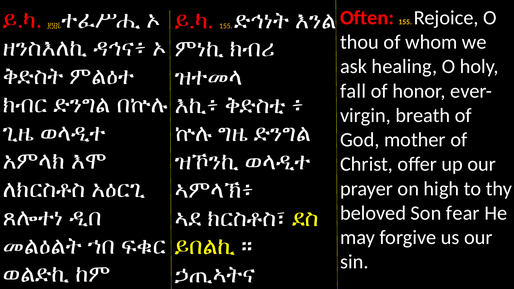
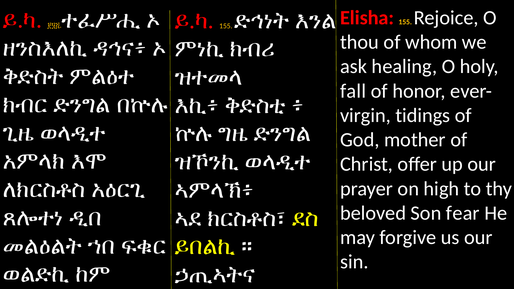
Often: Often -> Elisha
breath: breath -> tidings
